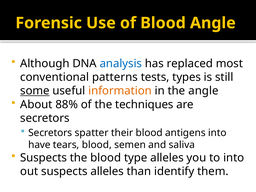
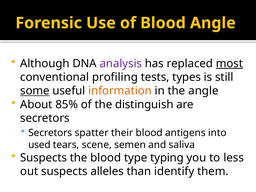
analysis colour: blue -> purple
most underline: none -> present
patterns: patterns -> profiling
88%: 88% -> 85%
techniques: techniques -> distinguish
have: have -> used
tears blood: blood -> scene
type alleles: alleles -> typing
to into: into -> less
